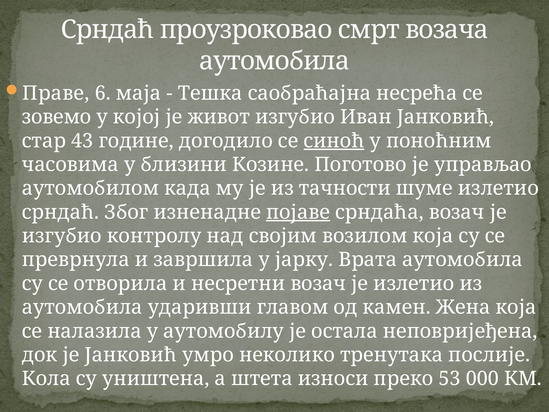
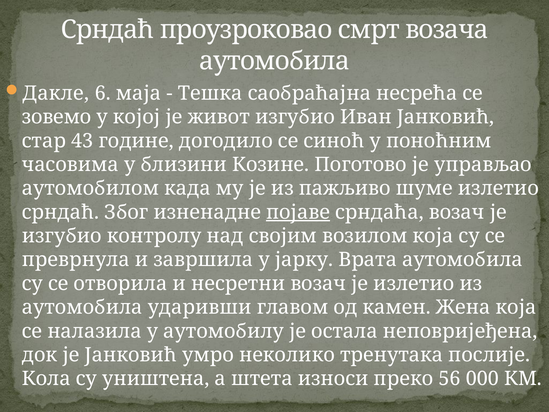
Праве: Праве -> Дакле
синоћ underline: present -> none
тачности: тачности -> пажљиво
53: 53 -> 56
